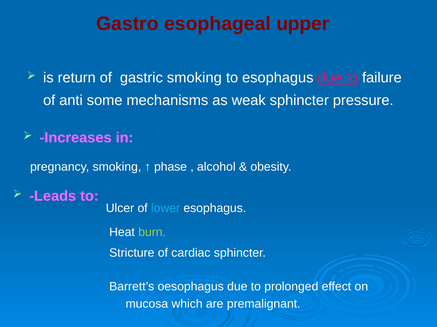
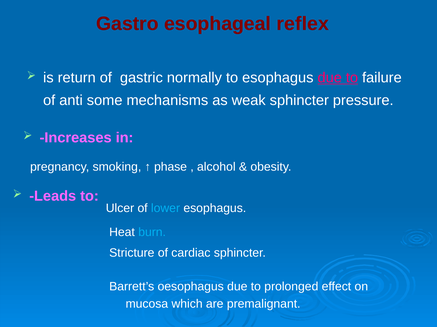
upper: upper -> reflex
gastric smoking: smoking -> normally
burn colour: light green -> light blue
